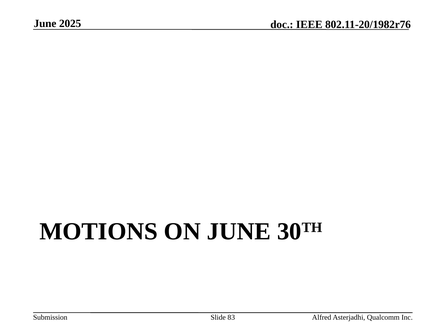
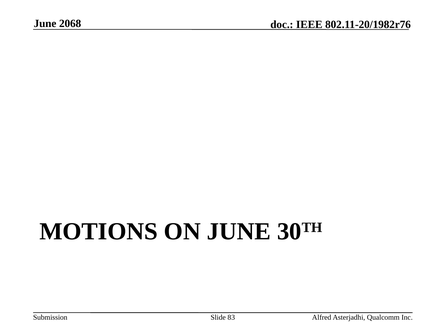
2025: 2025 -> 2068
